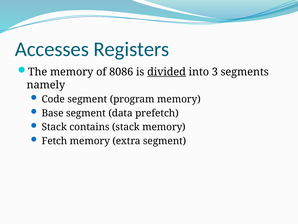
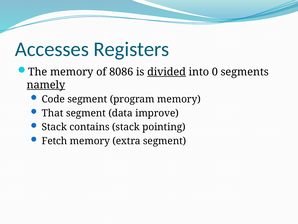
3: 3 -> 0
namely underline: none -> present
Base: Base -> That
prefetch: prefetch -> improve
stack memory: memory -> pointing
